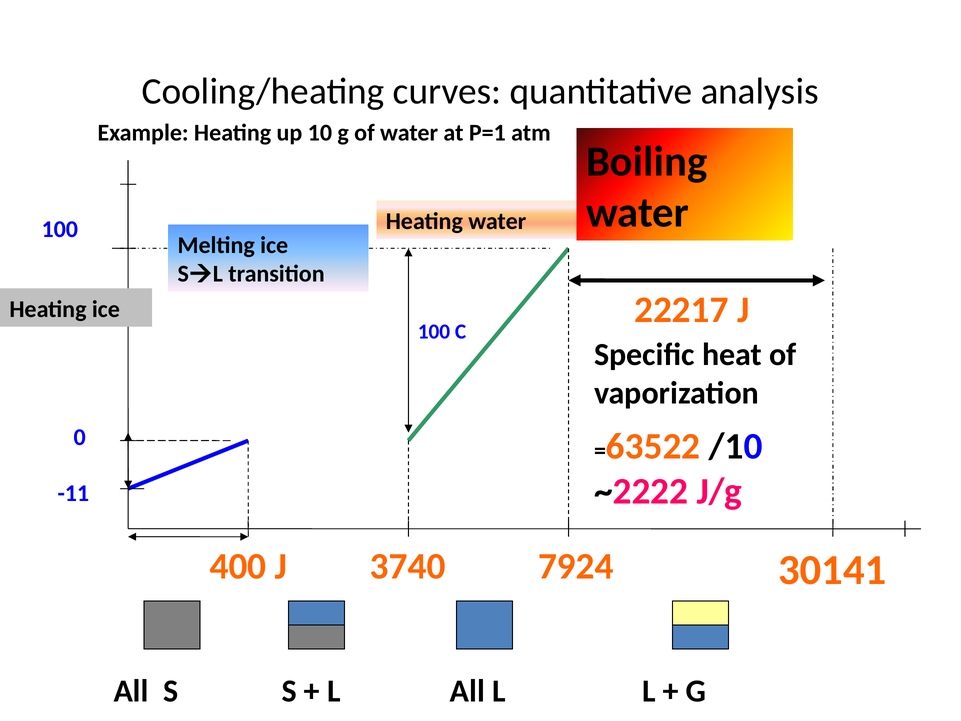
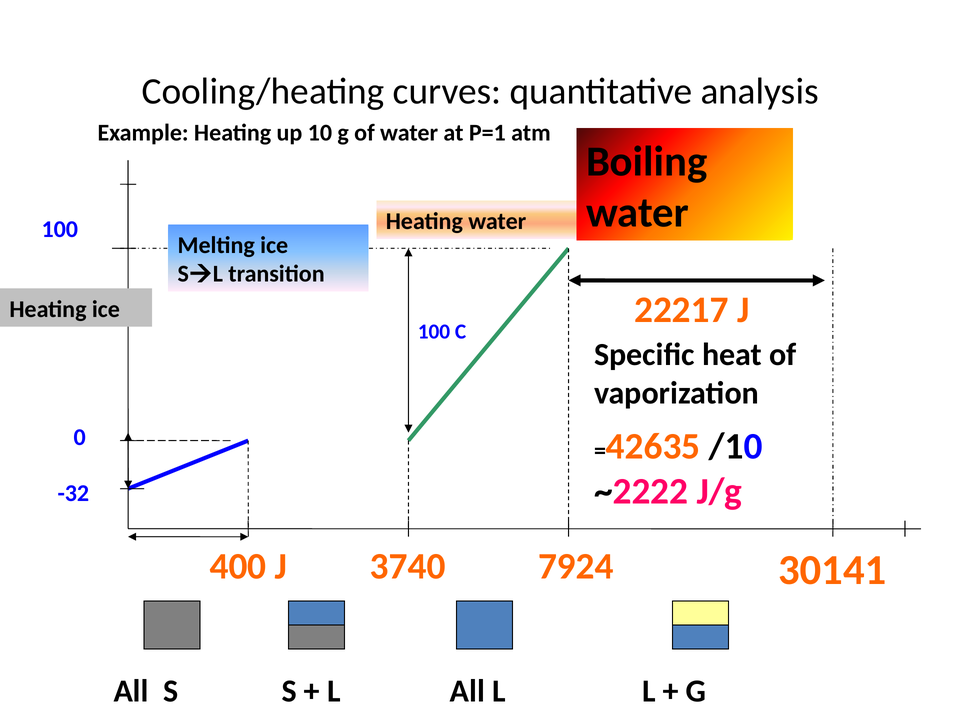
63522: 63522 -> 42635
-11: -11 -> -32
